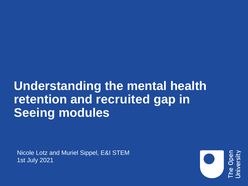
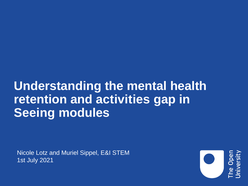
recruited: recruited -> activities
